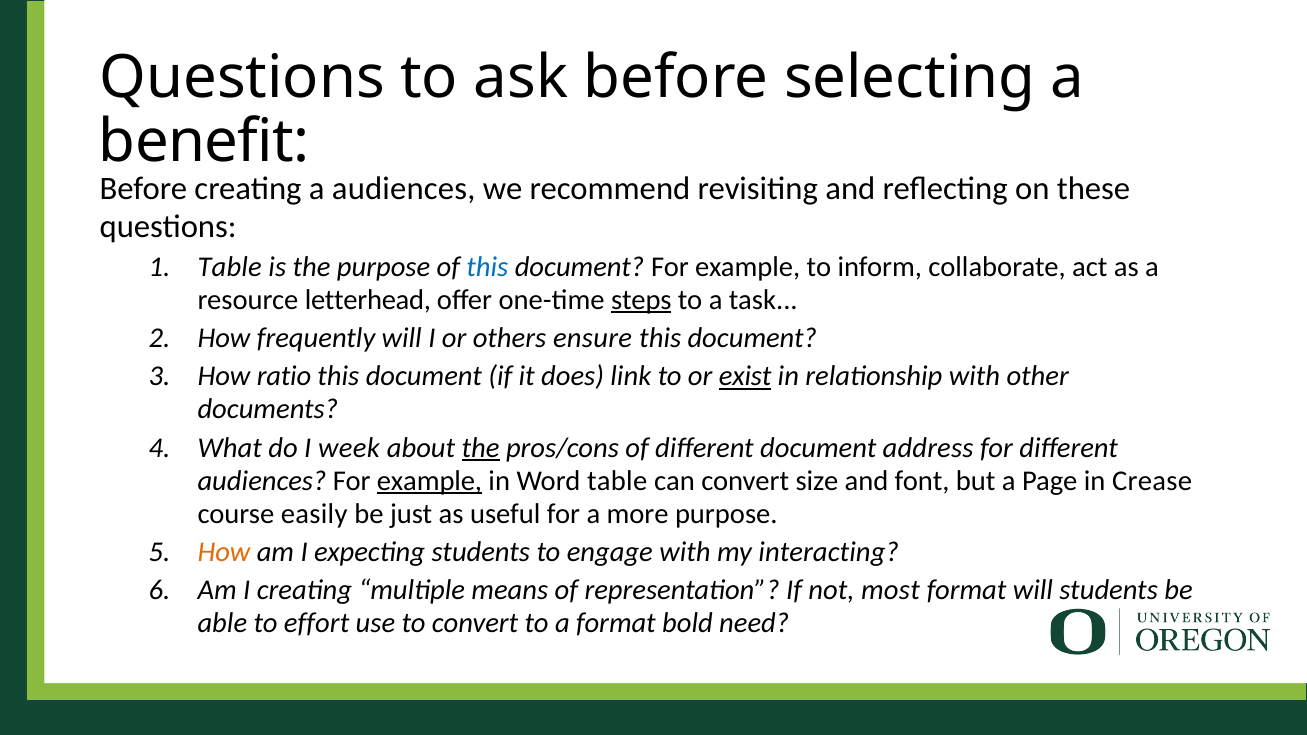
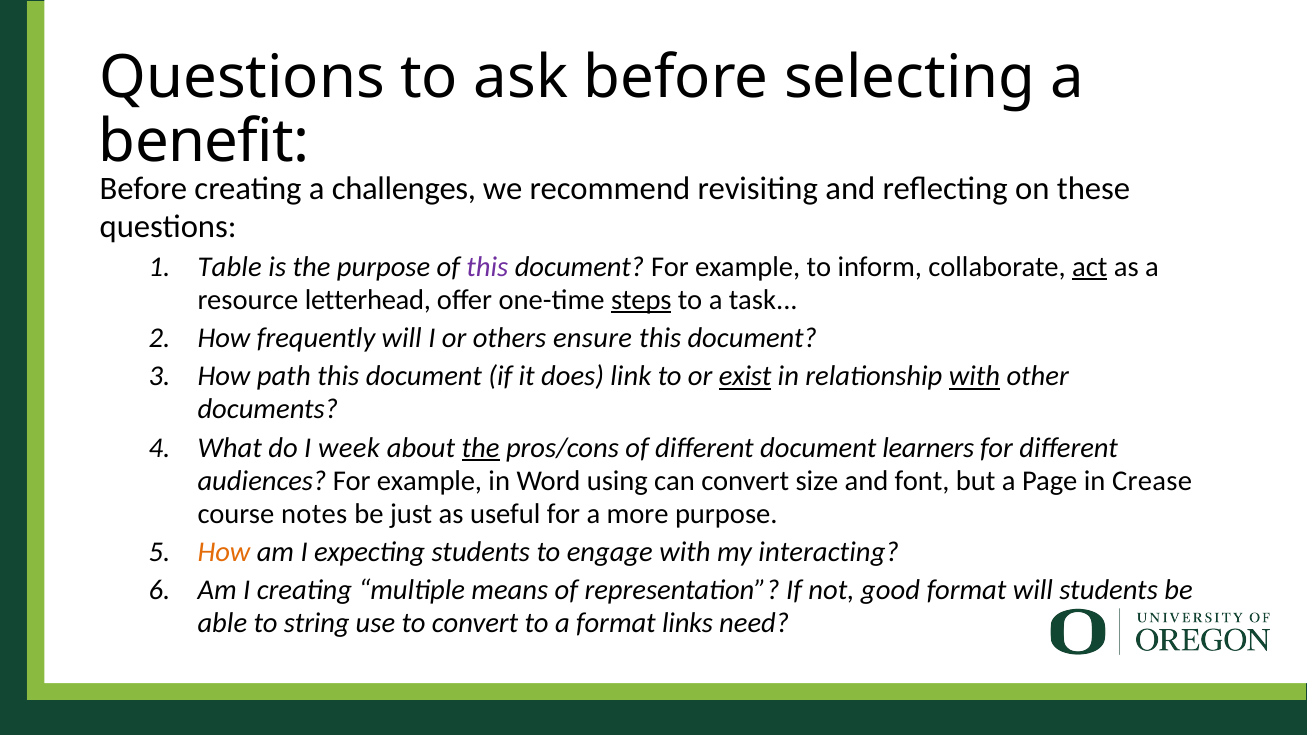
a audiences: audiences -> challenges
this at (487, 267) colour: blue -> purple
act underline: none -> present
ratio: ratio -> path
with at (974, 377) underline: none -> present
address: address -> learners
example at (429, 481) underline: present -> none
Word table: table -> using
easily: easily -> notes
most: most -> good
effort: effort -> string
bold: bold -> links
